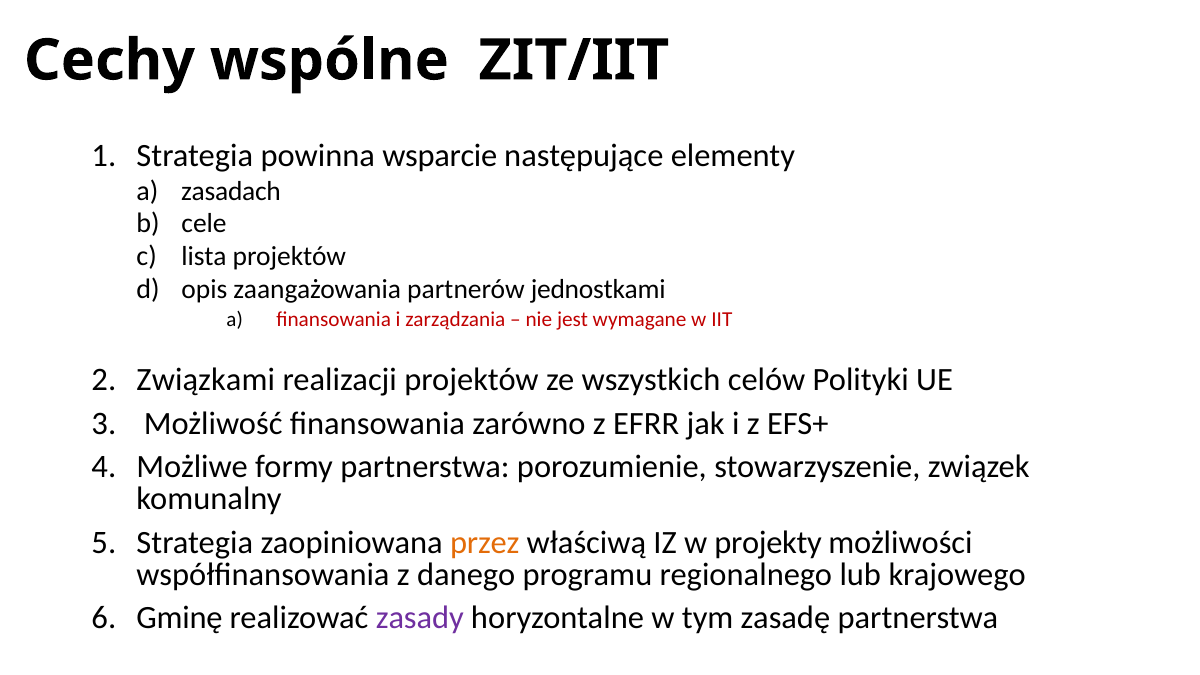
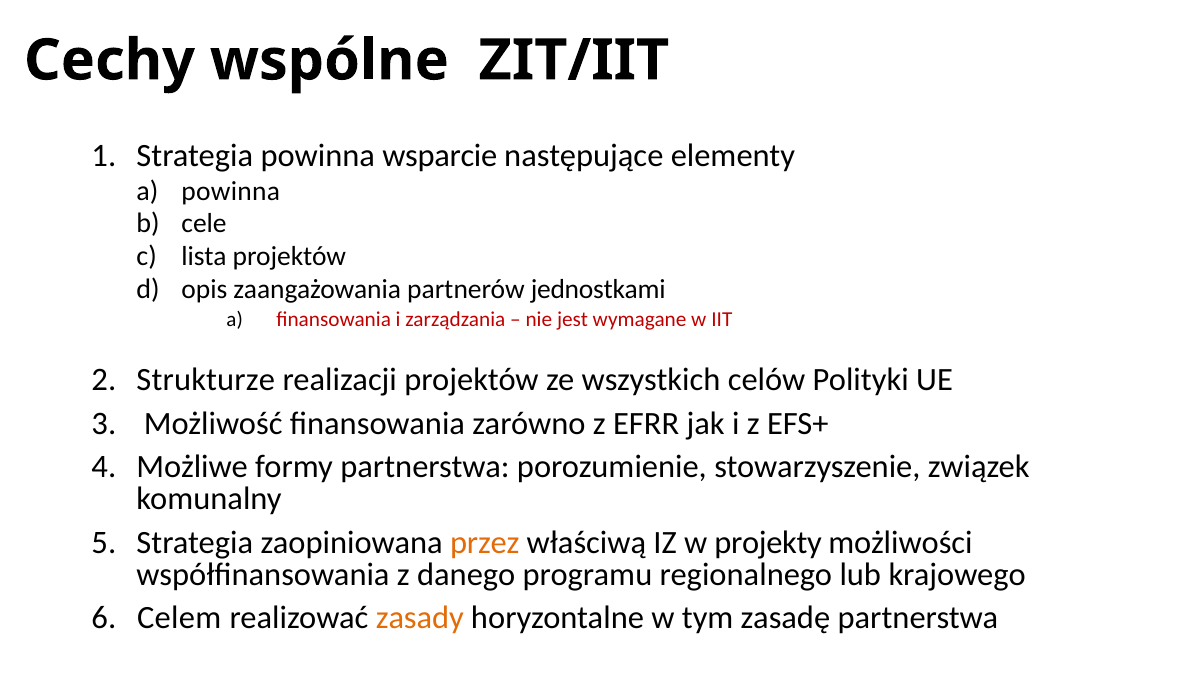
zasadach at (231, 191): zasadach -> powinna
Związkami: Związkami -> Strukturze
Gminę: Gminę -> Celem
zasady colour: purple -> orange
